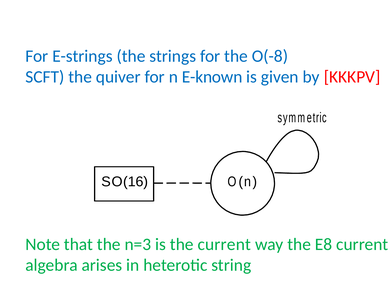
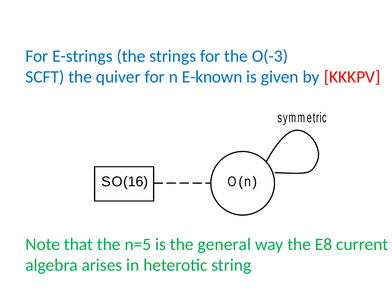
O(-8: O(-8 -> O(-3
n=3: n=3 -> n=5
the current: current -> general
